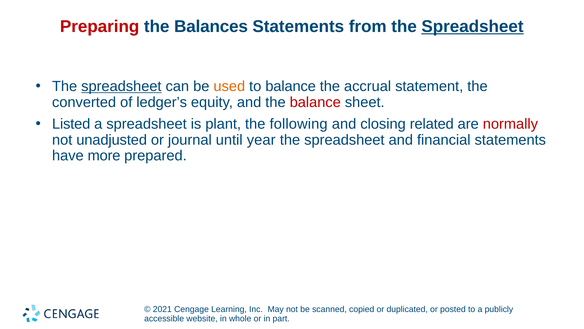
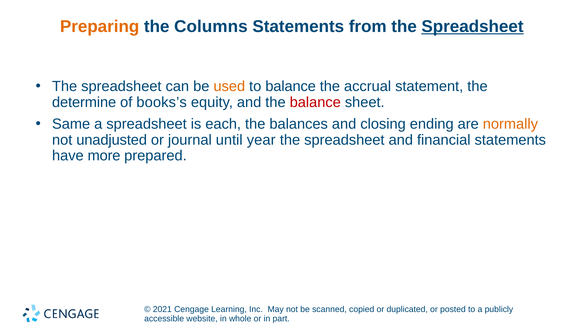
Preparing colour: red -> orange
Balances: Balances -> Columns
spreadsheet at (121, 86) underline: present -> none
converted: converted -> determine
ledger’s: ledger’s -> books’s
Listed: Listed -> Same
plant: plant -> each
following: following -> balances
related: related -> ending
normally colour: red -> orange
